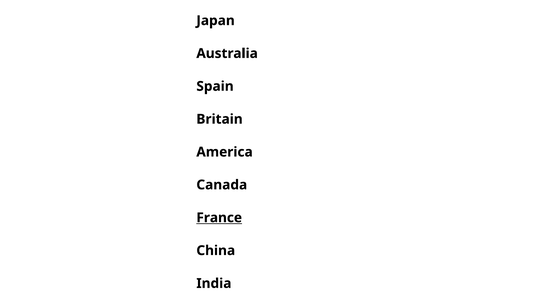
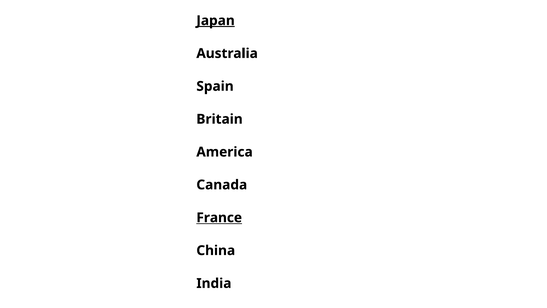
Japan underline: none -> present
